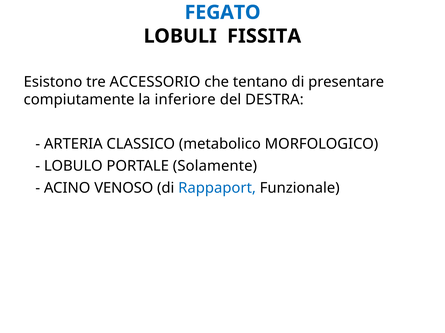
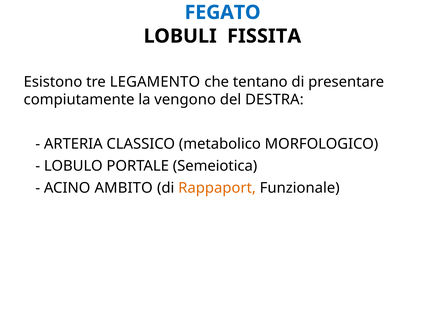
ACCESSORIO: ACCESSORIO -> LEGAMENTO
inferiore: inferiore -> vengono
Solamente: Solamente -> Semeiotica
VENOSO: VENOSO -> AMBITO
Rappaport colour: blue -> orange
